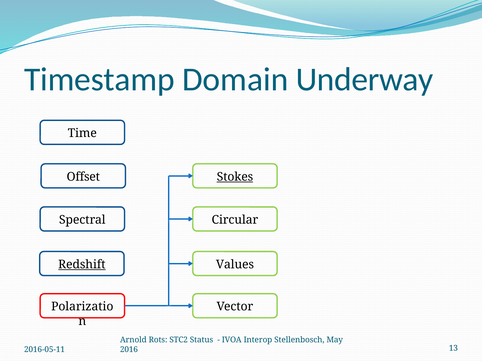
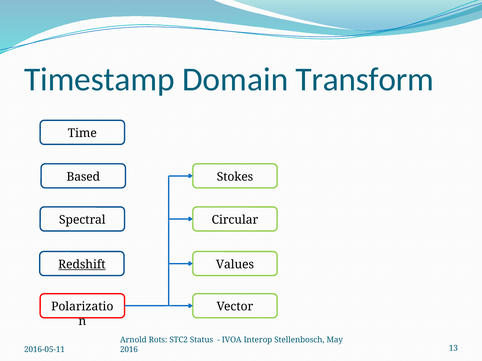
Underway: Underway -> Transform
Offset: Offset -> Based
Stokes underline: present -> none
